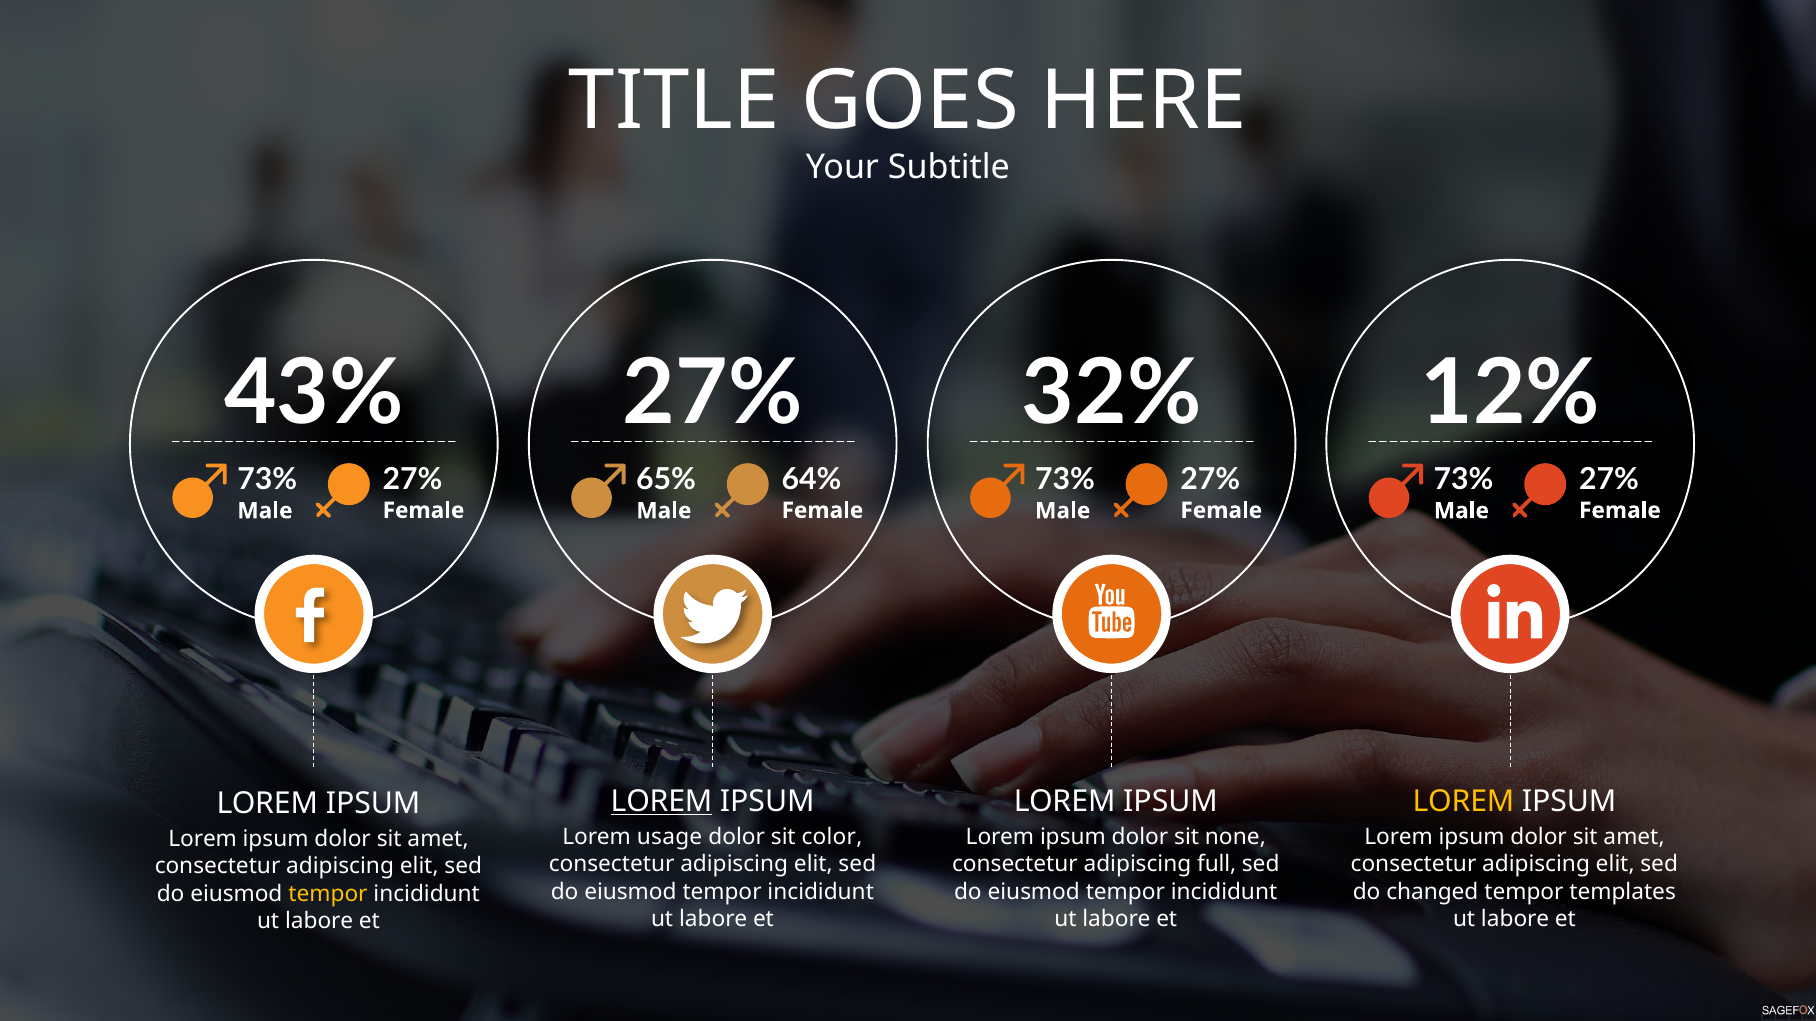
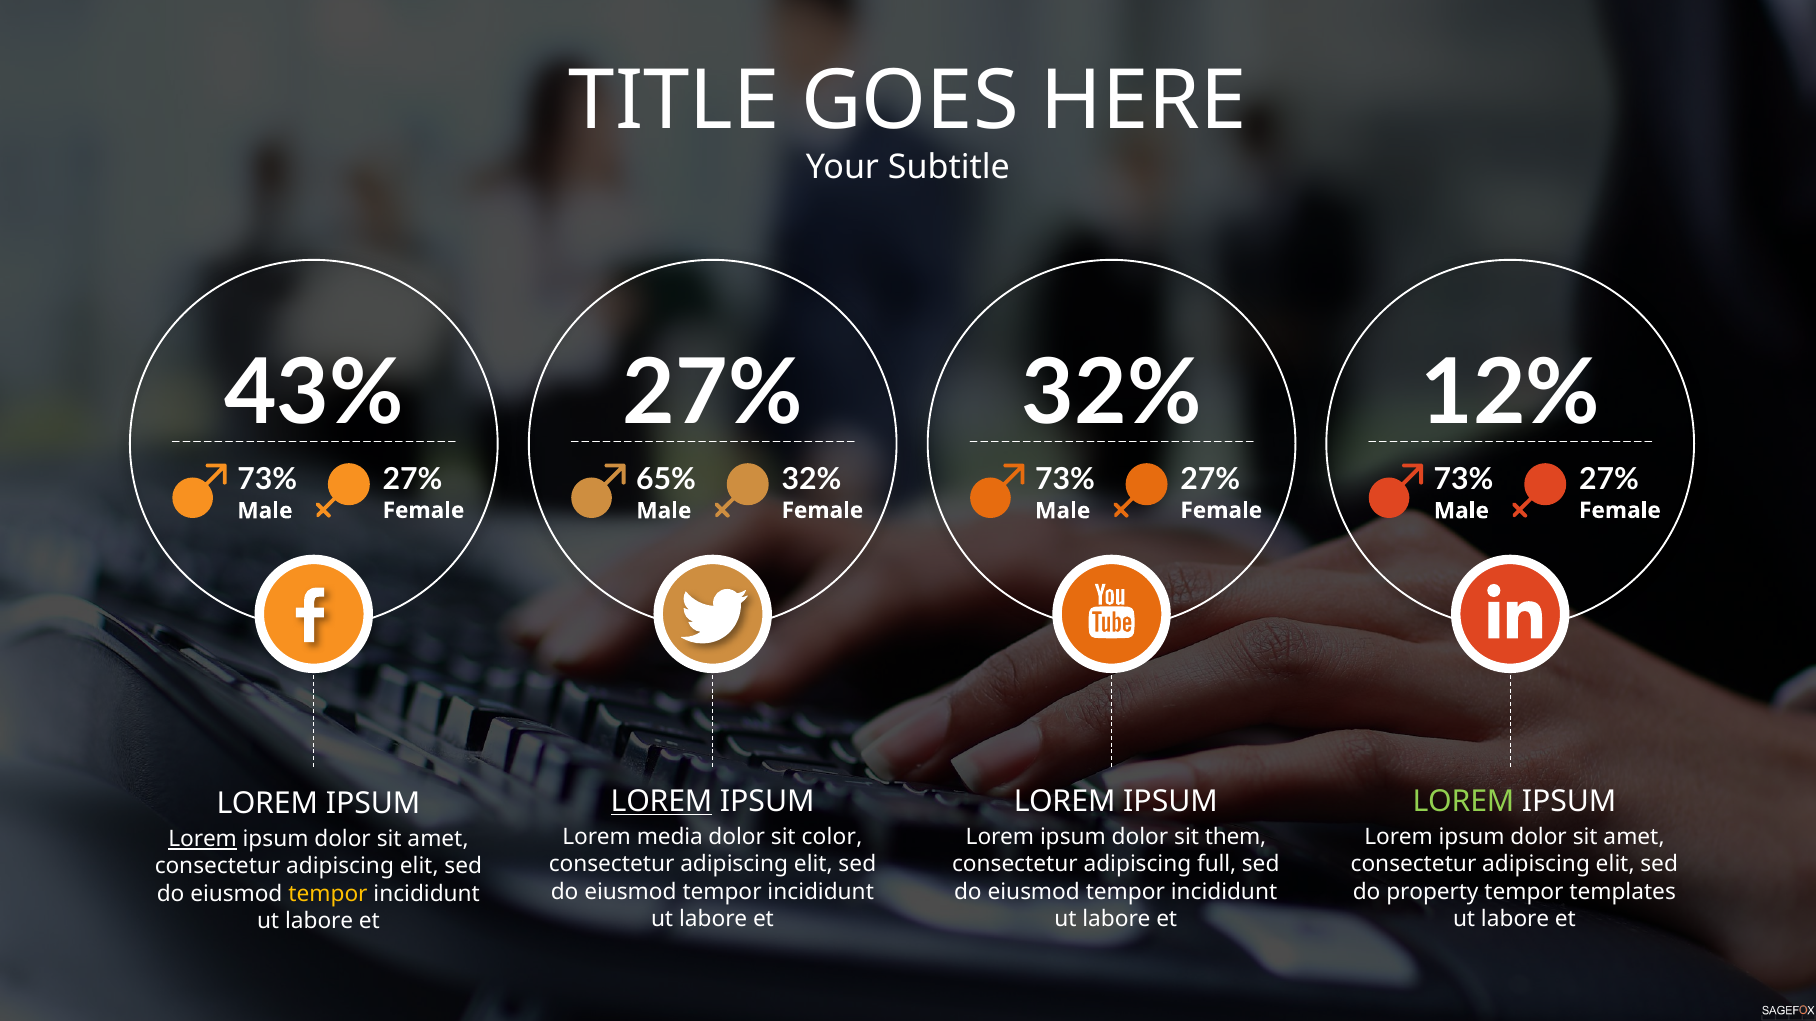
64% at (811, 479): 64% -> 32%
LOREM at (1463, 802) colour: yellow -> light green
usage: usage -> media
none: none -> them
Lorem at (203, 840) underline: none -> present
changed: changed -> property
